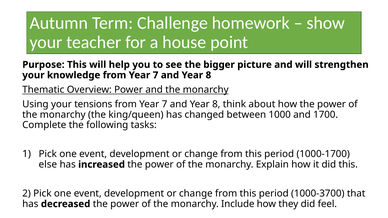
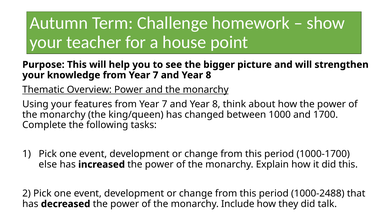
tensions: tensions -> features
1000-3700: 1000-3700 -> 1000-2488
feel: feel -> talk
